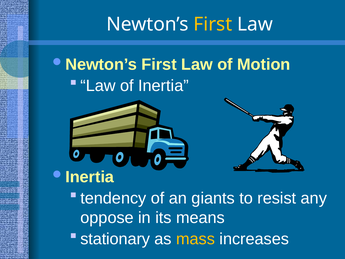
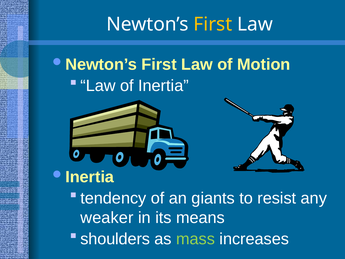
oppose: oppose -> weaker
stationary: stationary -> shoulders
mass colour: yellow -> light green
